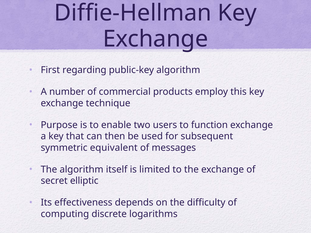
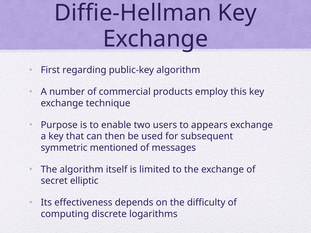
function: function -> appears
equivalent: equivalent -> mentioned
